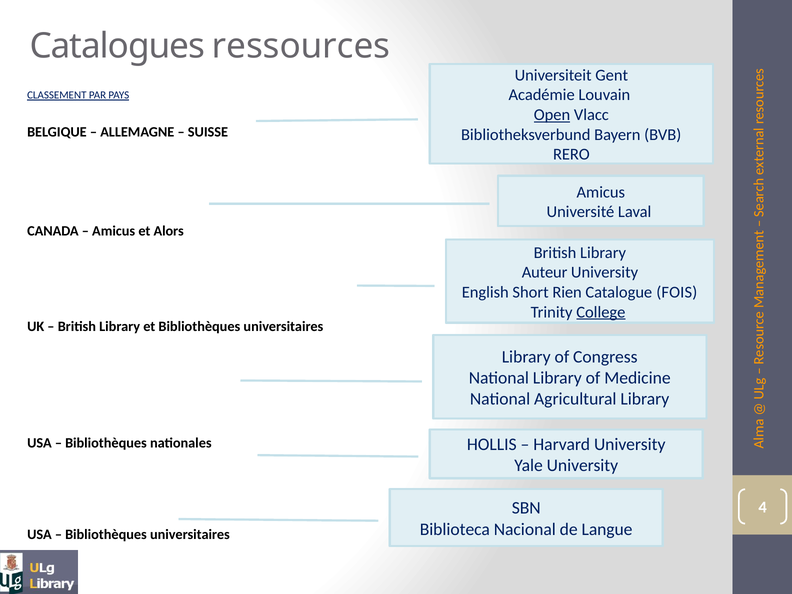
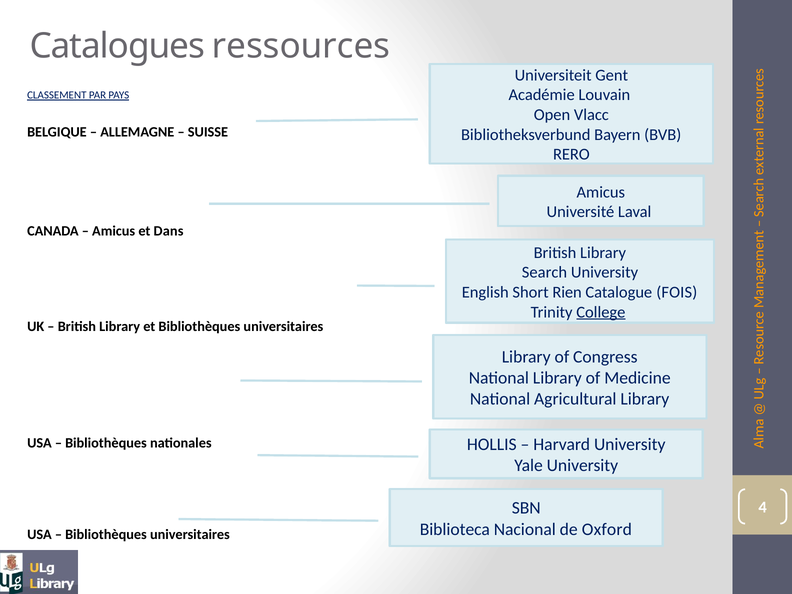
Open underline: present -> none
Alors: Alors -> Dans
Auteur: Auteur -> Search
Langue: Langue -> Oxford
